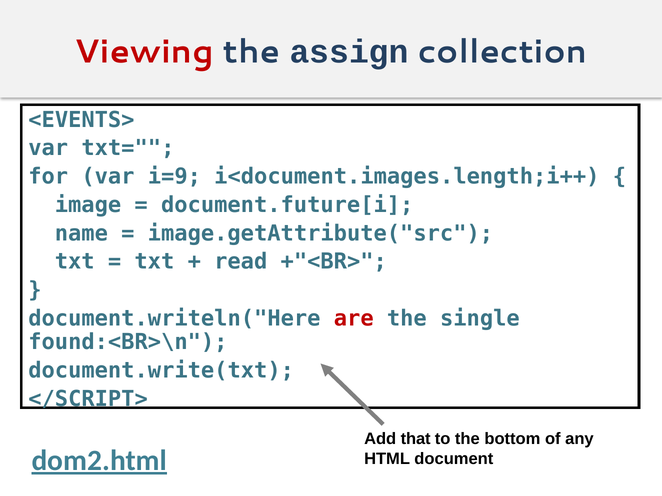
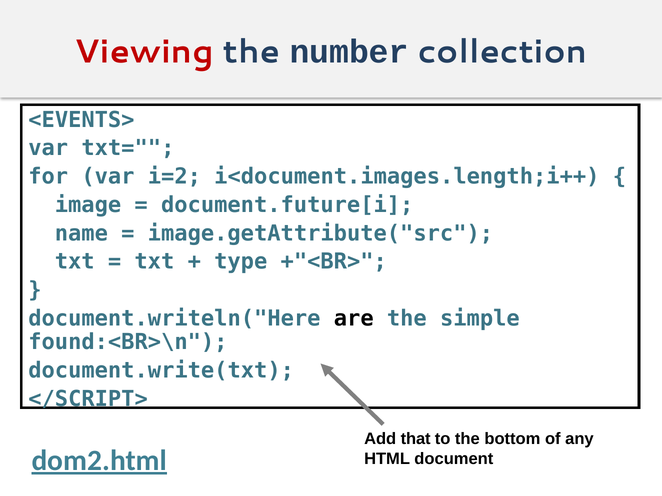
assign: assign -> number
i=9: i=9 -> i=2
read: read -> type
are colour: red -> black
single: single -> simple
